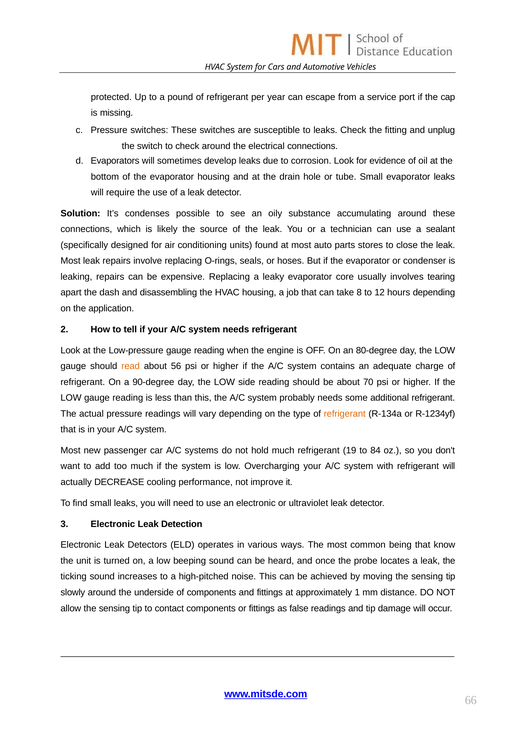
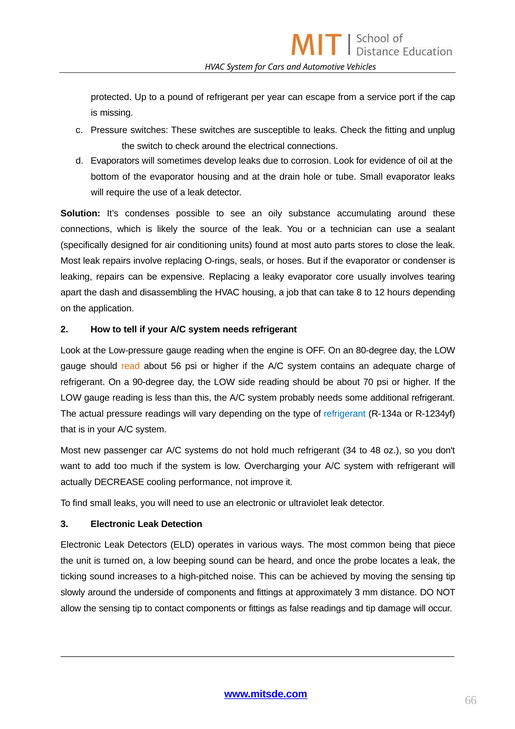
refrigerant at (345, 413) colour: orange -> blue
19: 19 -> 34
84: 84 -> 48
know: know -> piece
approximately 1: 1 -> 3
